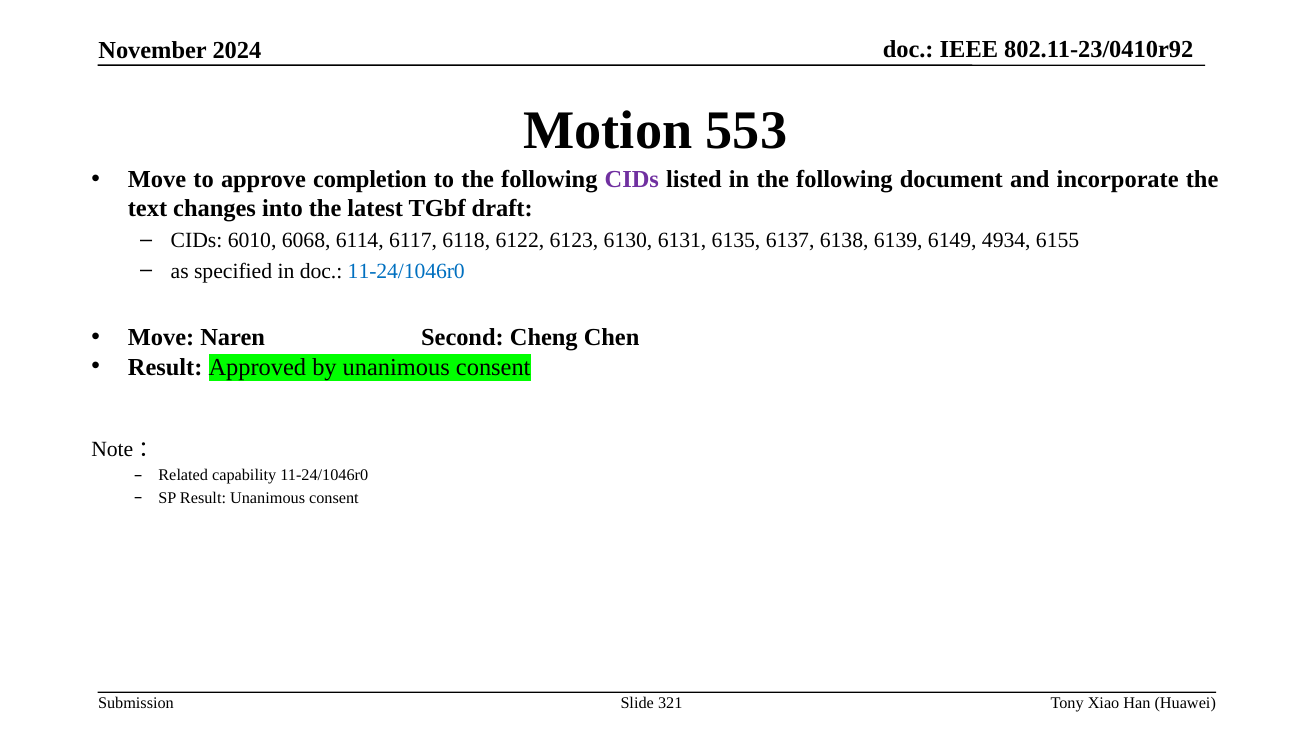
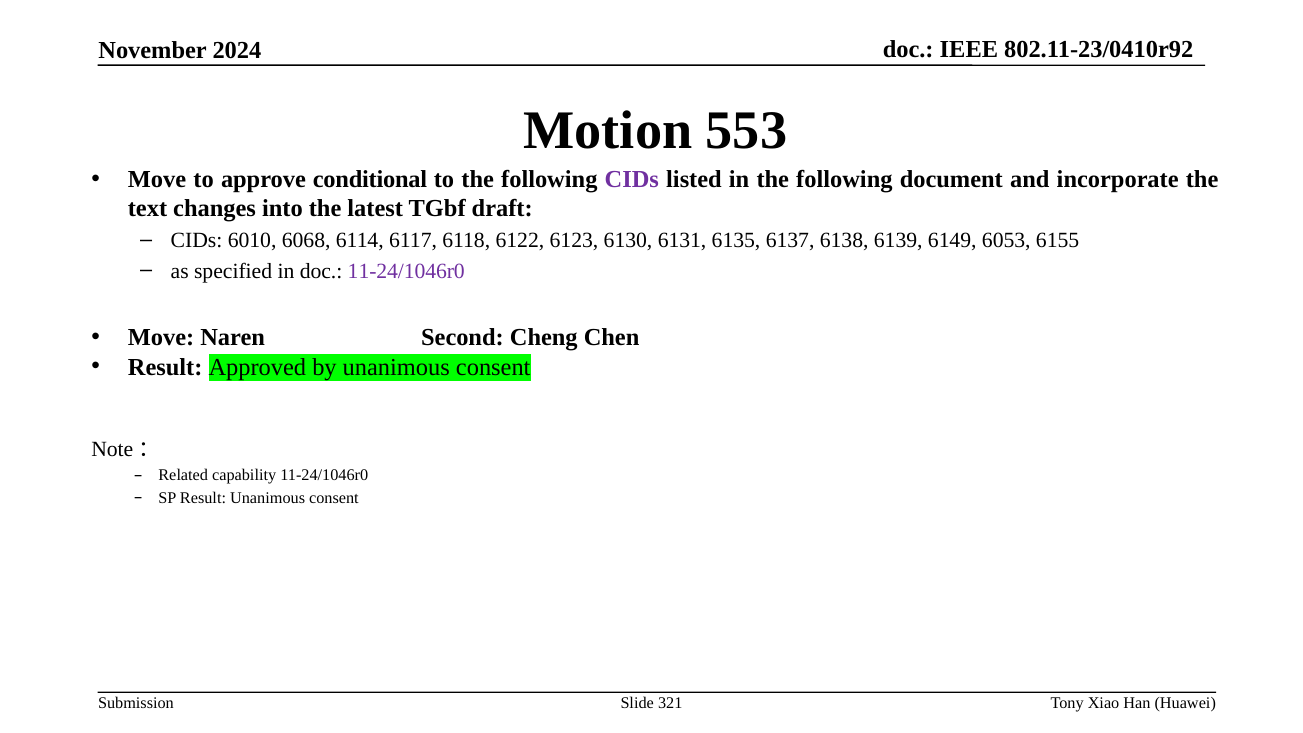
completion: completion -> conditional
4934: 4934 -> 6053
11-24/1046r0 at (406, 271) colour: blue -> purple
